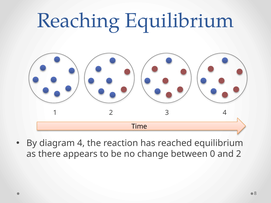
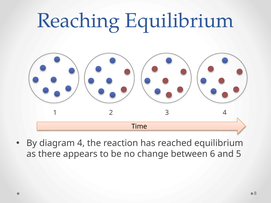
0: 0 -> 6
and 2: 2 -> 5
